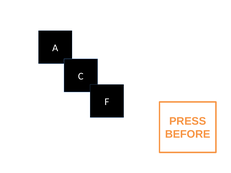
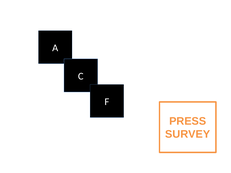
BEFORE: BEFORE -> SURVEY
